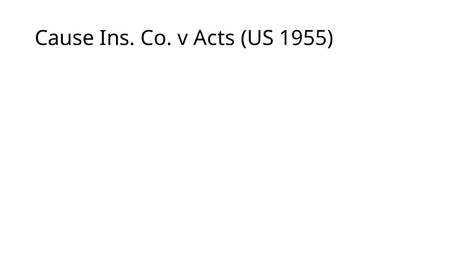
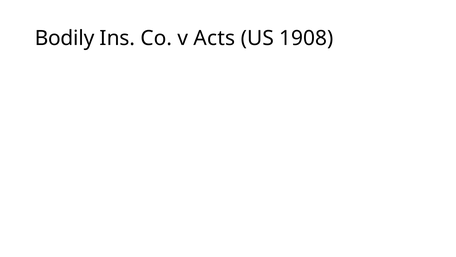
Cause: Cause -> Bodily
1955: 1955 -> 1908
